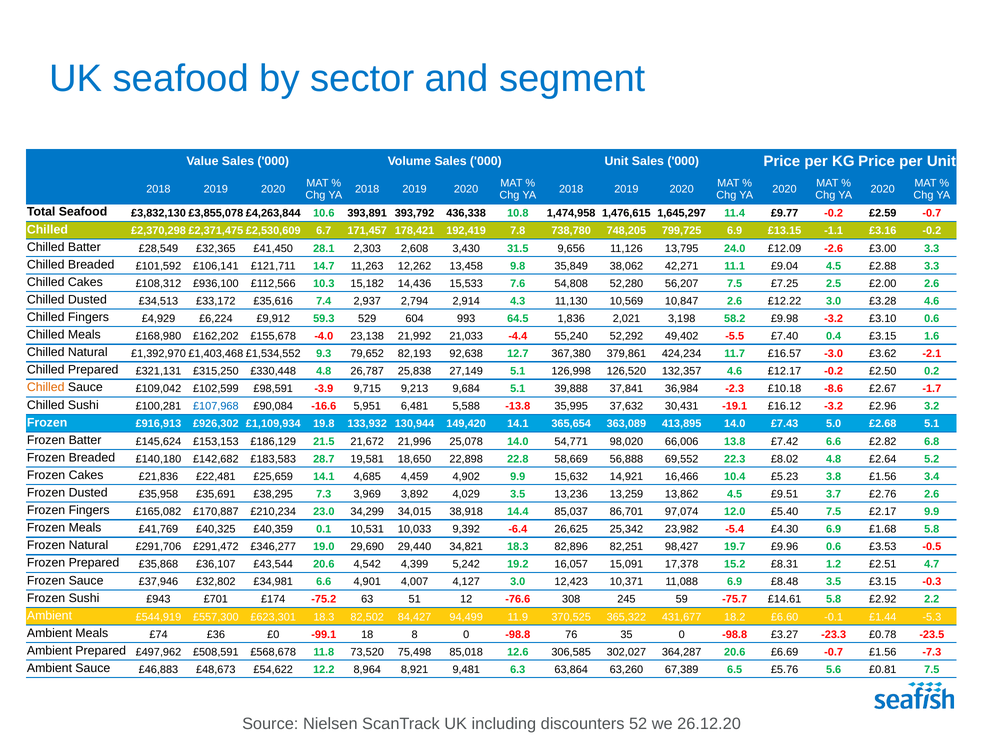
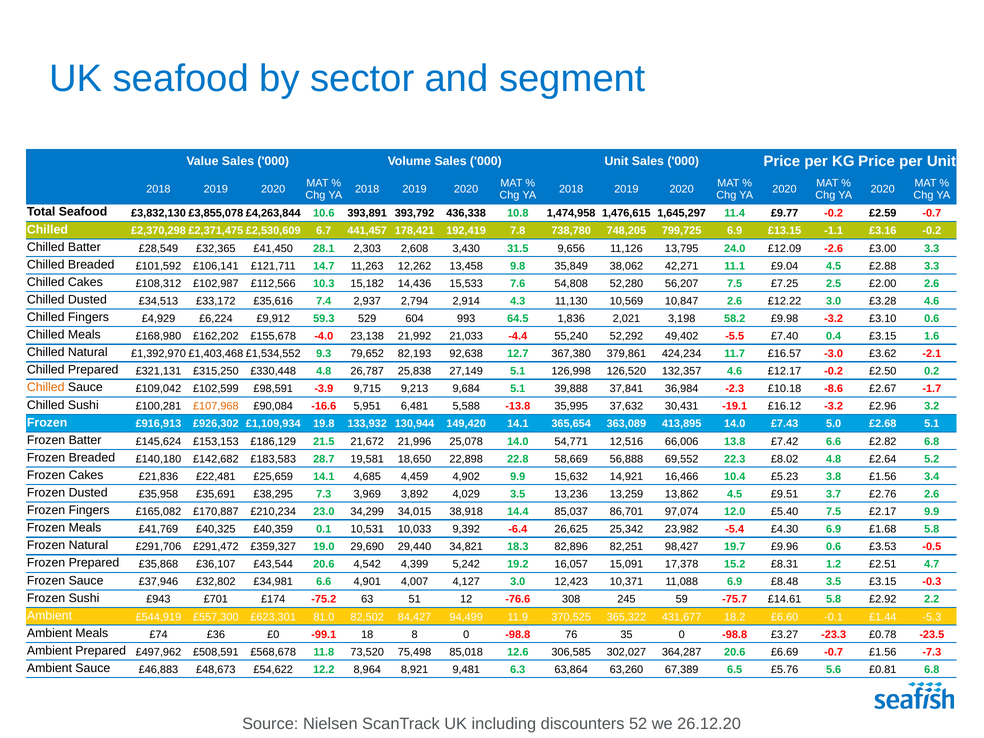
171,457: 171,457 -> 441,457
£936,100: £936,100 -> £102,987
£107,968 colour: blue -> orange
98,020: 98,020 -> 12,516
£346,277: £346,277 -> £359,327
£623,301 18.3: 18.3 -> 81.0
£0.81 7.5: 7.5 -> 6.8
